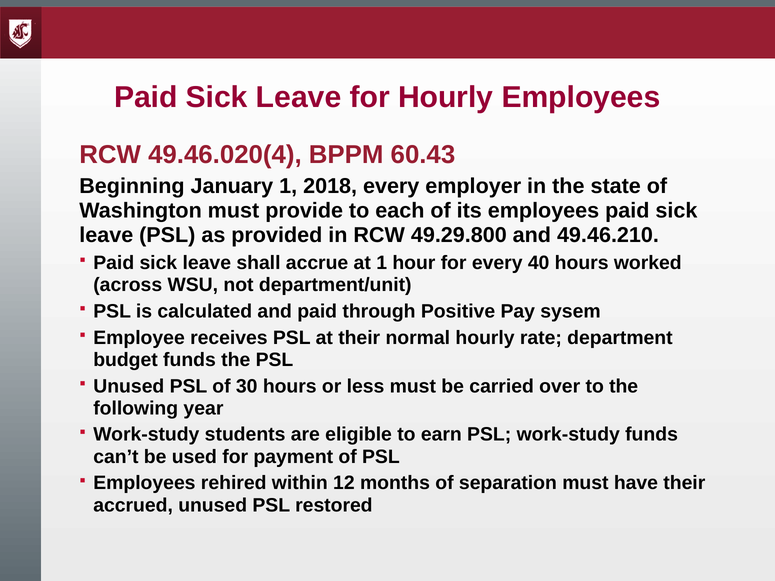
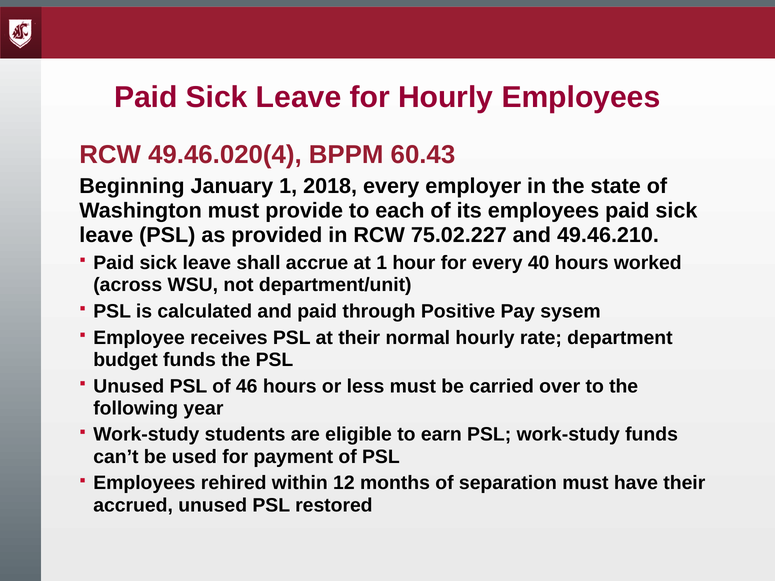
49.29.800: 49.29.800 -> 75.02.227
30: 30 -> 46
